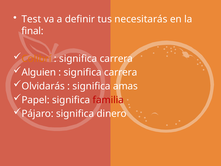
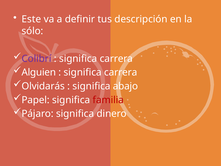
Test: Test -> Este
necesitarás: necesitarás -> descripción
final: final -> sólo
Colibrí colour: orange -> purple
amas: amas -> abajo
